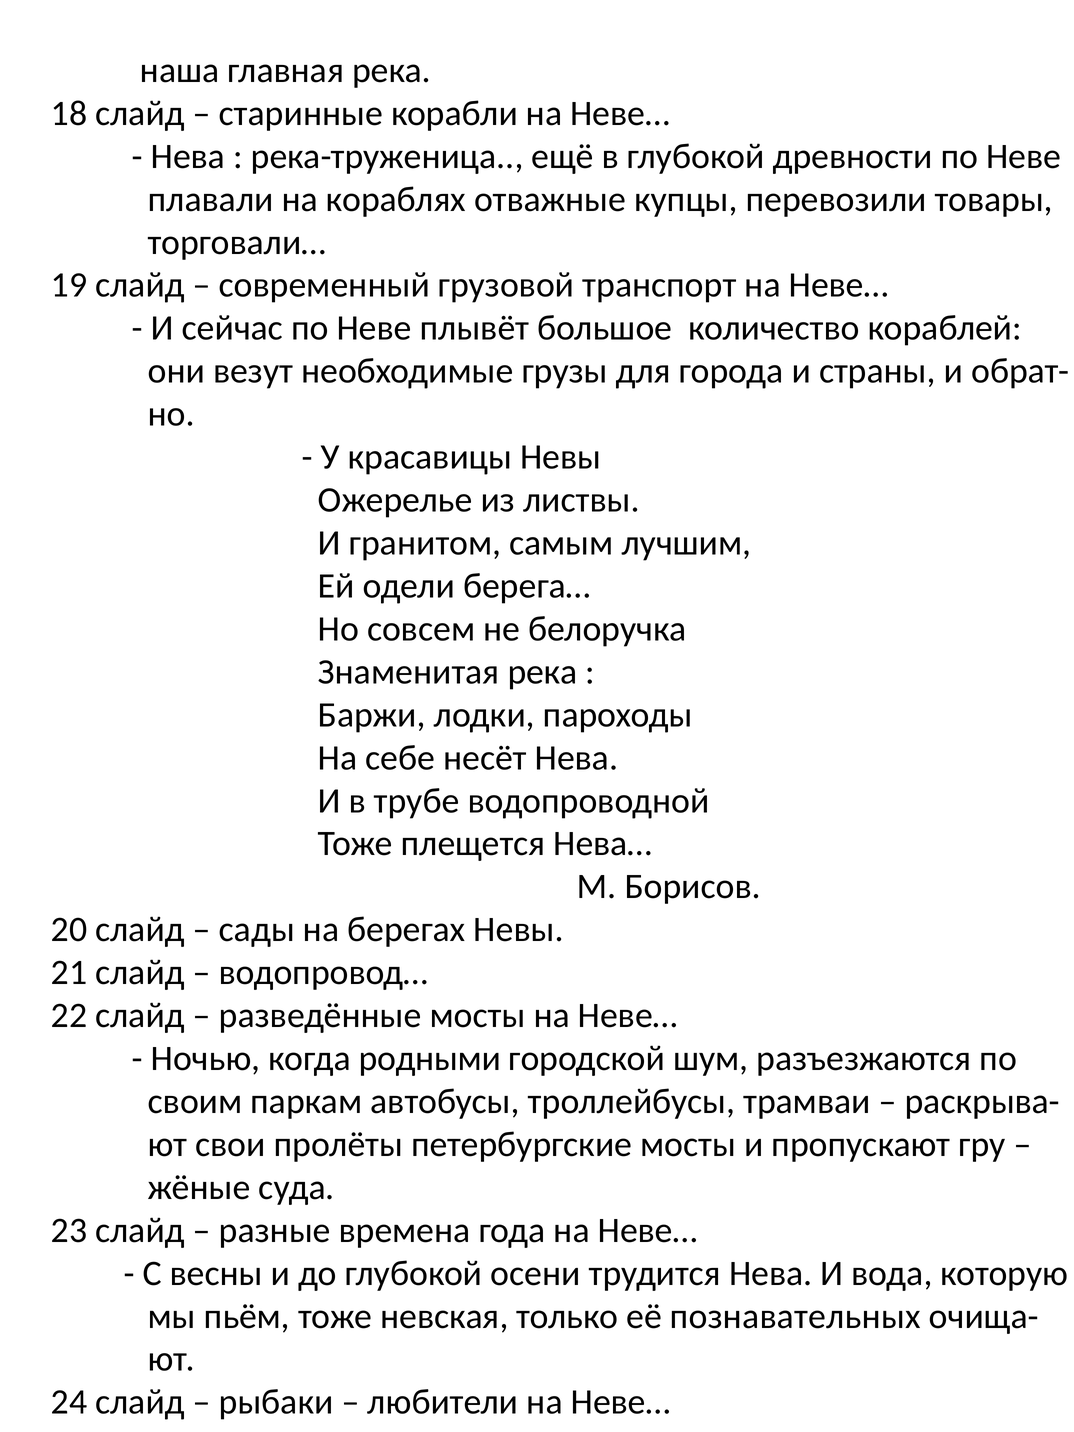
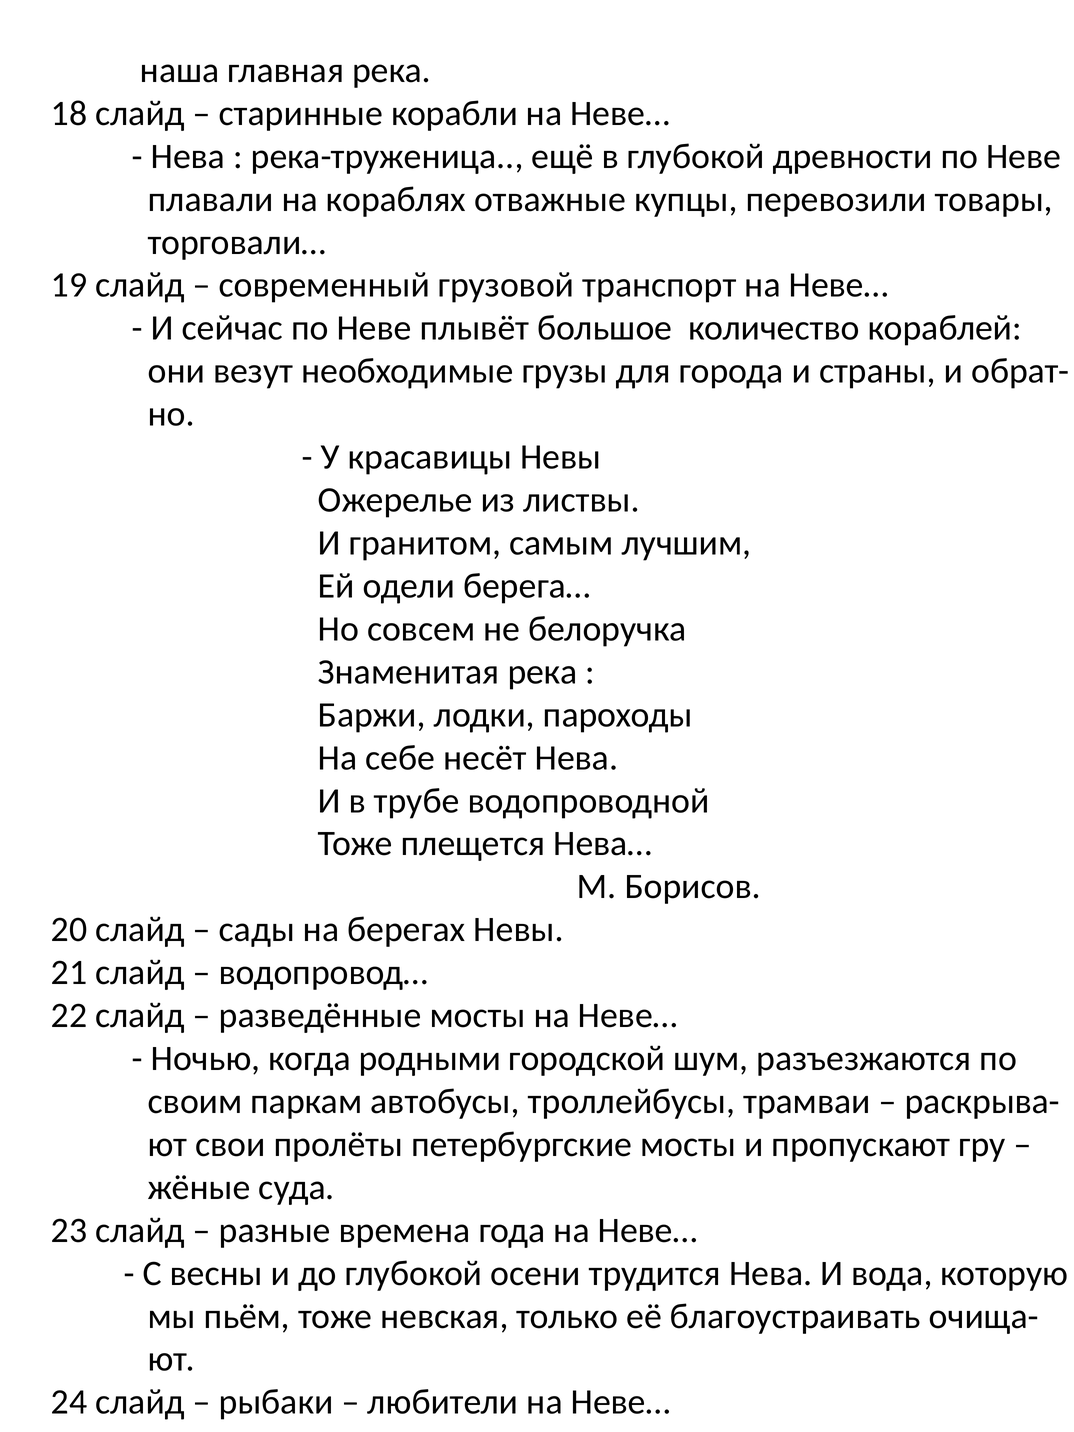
познавательных: познавательных -> благоустраивать
